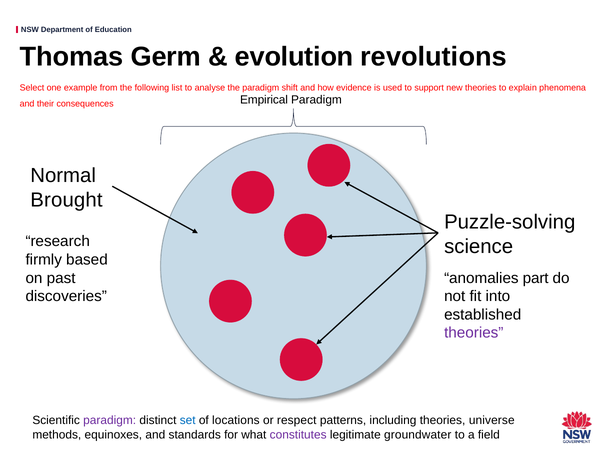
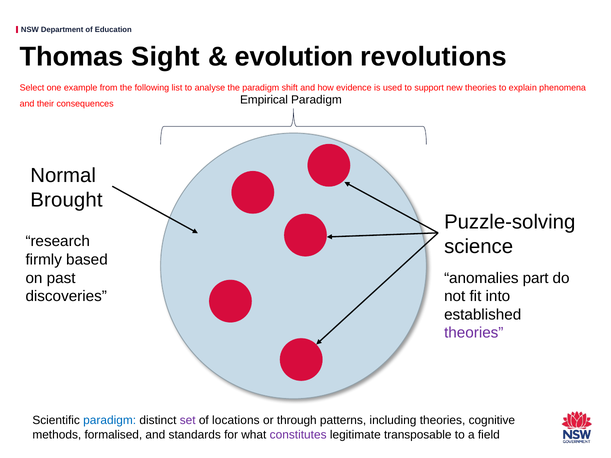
Germ: Germ -> Sight
paradigm at (110, 421) colour: purple -> blue
set colour: blue -> purple
respect: respect -> through
universe: universe -> cognitive
equinoxes: equinoxes -> formalised
groundwater: groundwater -> transposable
